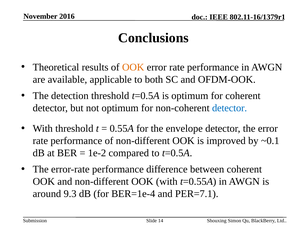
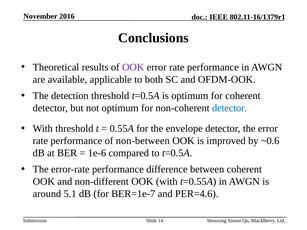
OOK at (133, 67) colour: orange -> purple
of non-different: non-different -> non-between
~0.1: ~0.1 -> ~0.6
1e-2: 1e-2 -> 1e-6
9.3: 9.3 -> 5.1
BER=1e-4: BER=1e-4 -> BER=1e-7
PER=7.1: PER=7.1 -> PER=4.6
